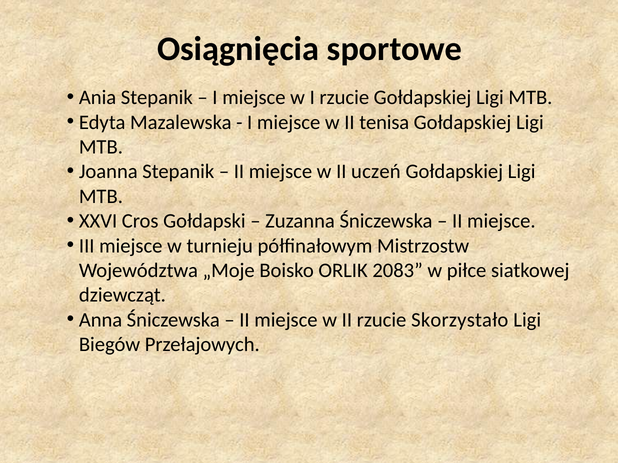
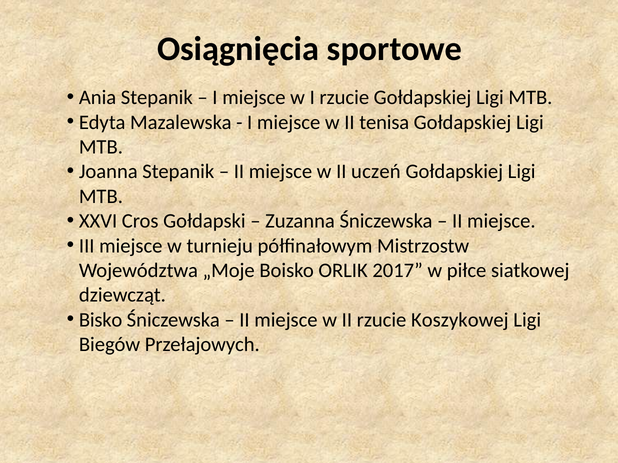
2083: 2083 -> 2017
Anna: Anna -> Bisko
Skorzystało: Skorzystało -> Koszykowej
